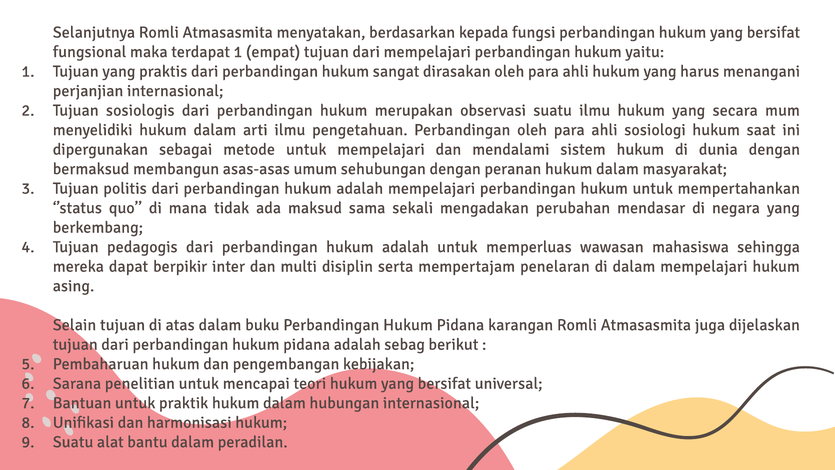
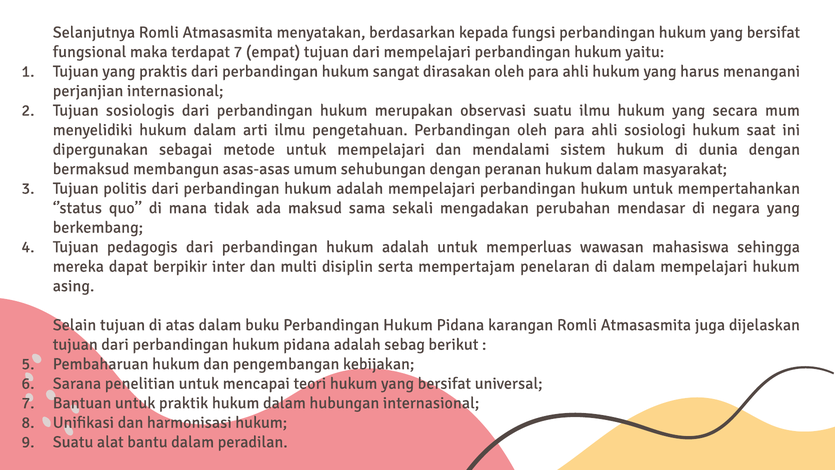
terdapat 1: 1 -> 7
